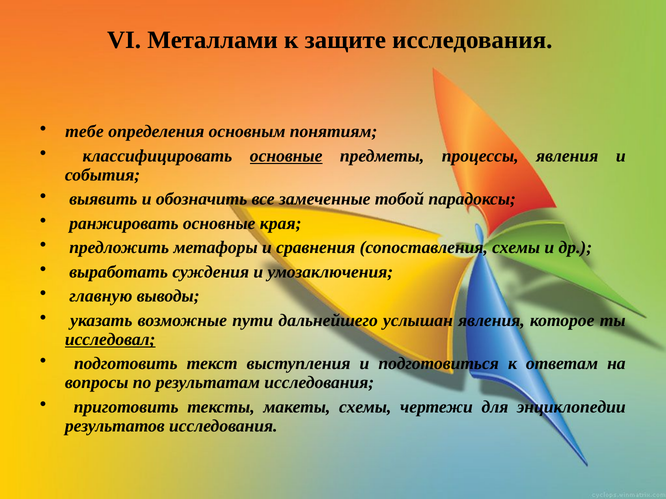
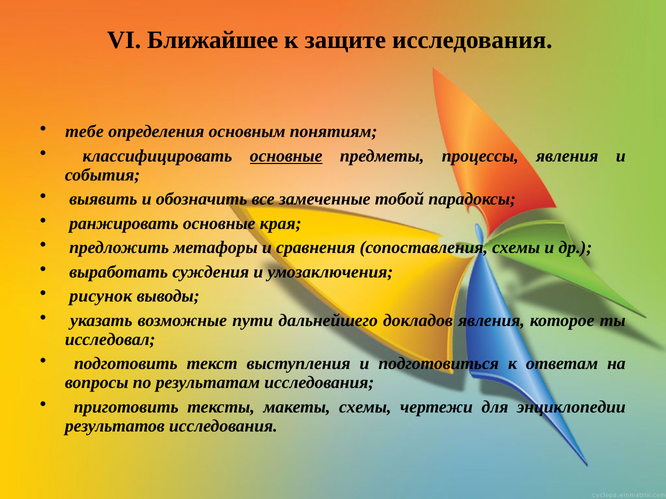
Металлами: Металлами -> Ближайшее
главную: главную -> рисунок
услышан: услышан -> докладов
исследовал underline: present -> none
